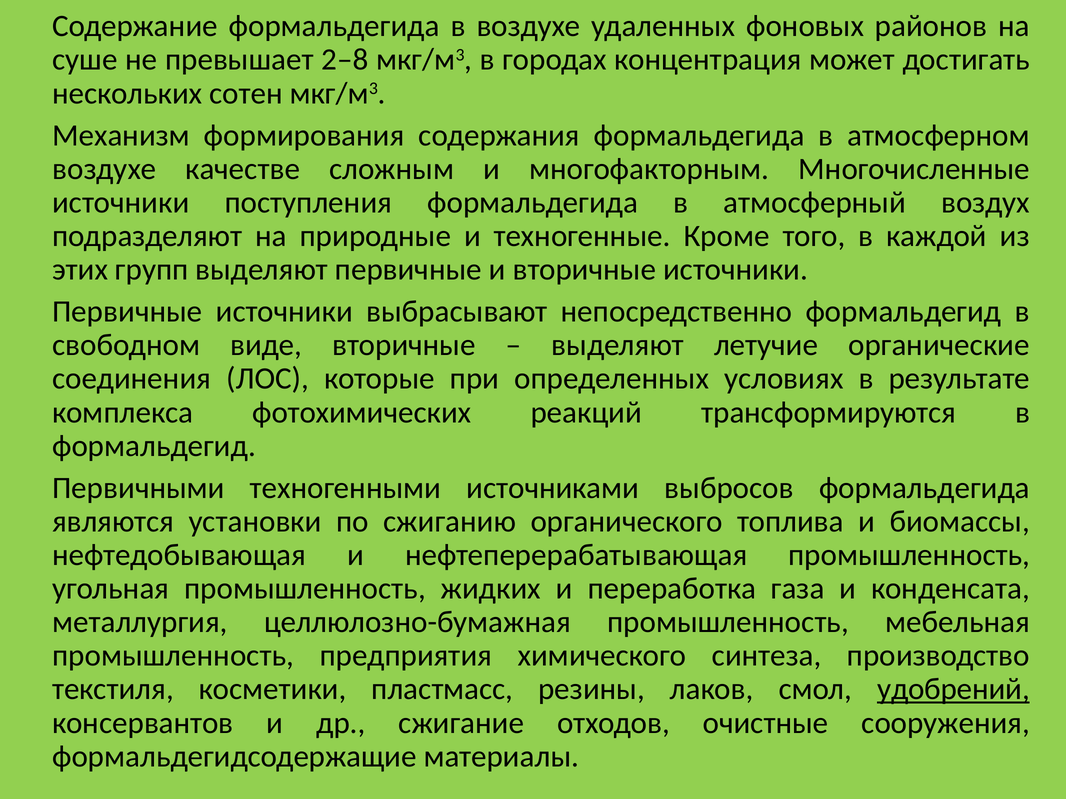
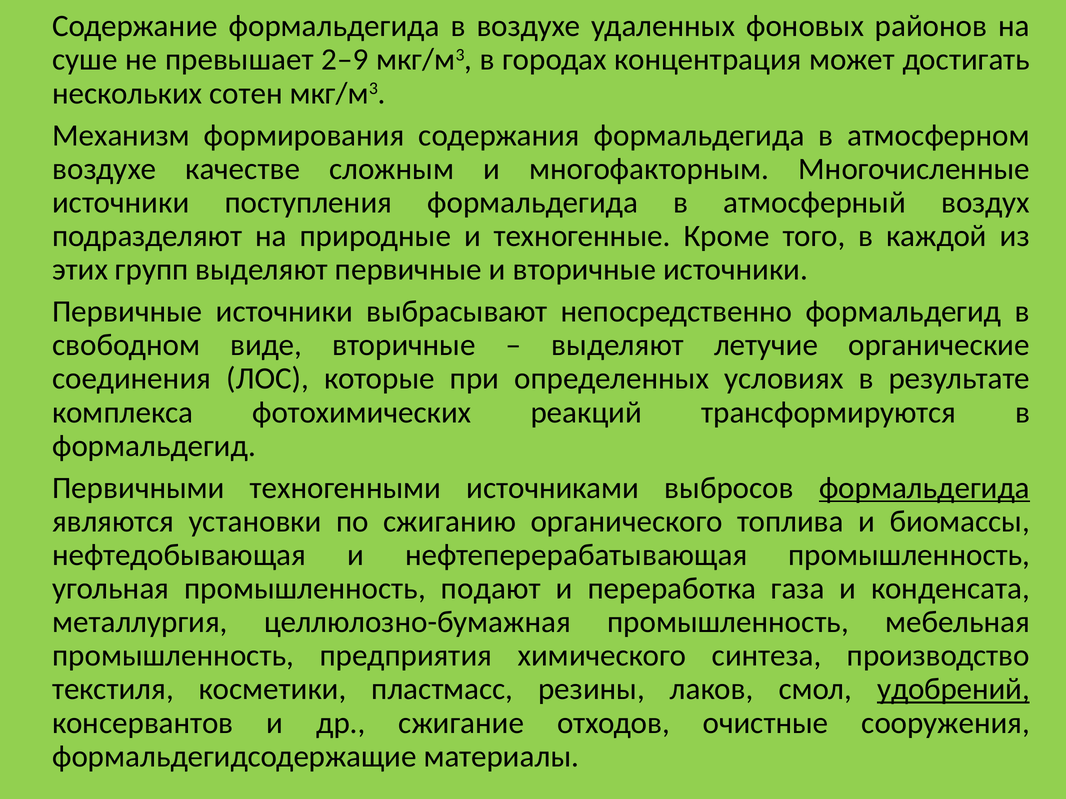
2–8: 2–8 -> 2–9
формальдегида at (924, 488) underline: none -> present
жидких: жидких -> подают
